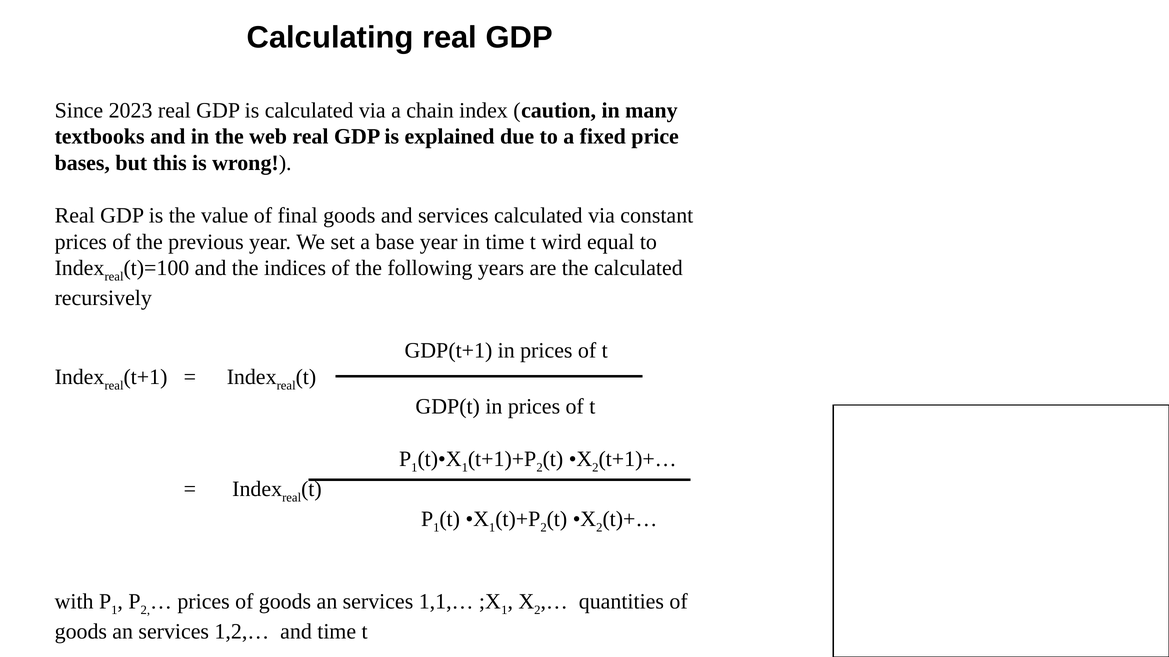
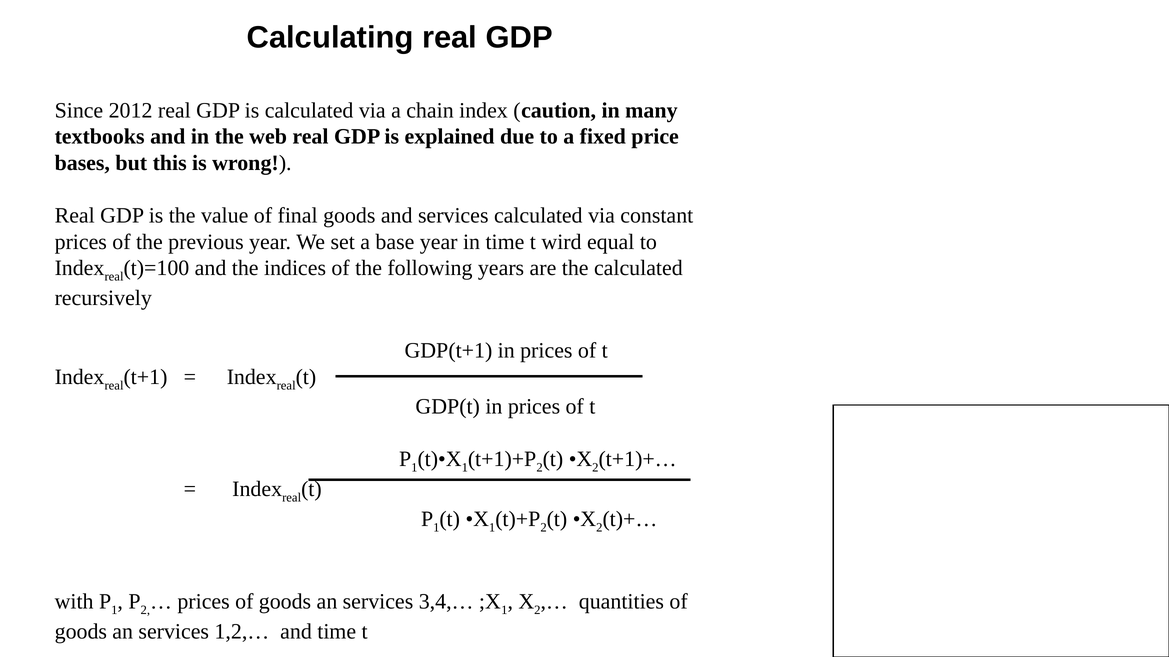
2023: 2023 -> 2012
1,1,…: 1,1,… -> 3,4,…
